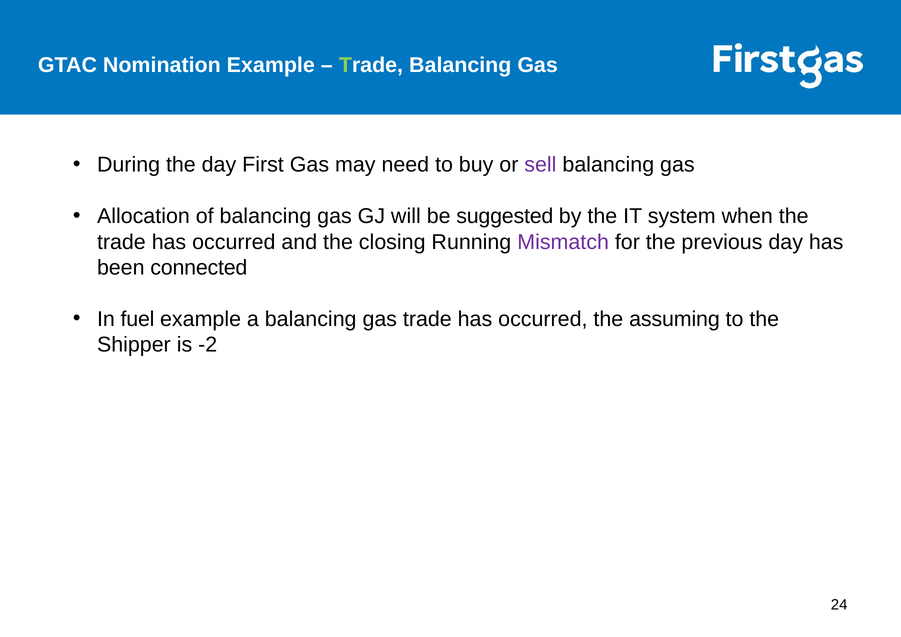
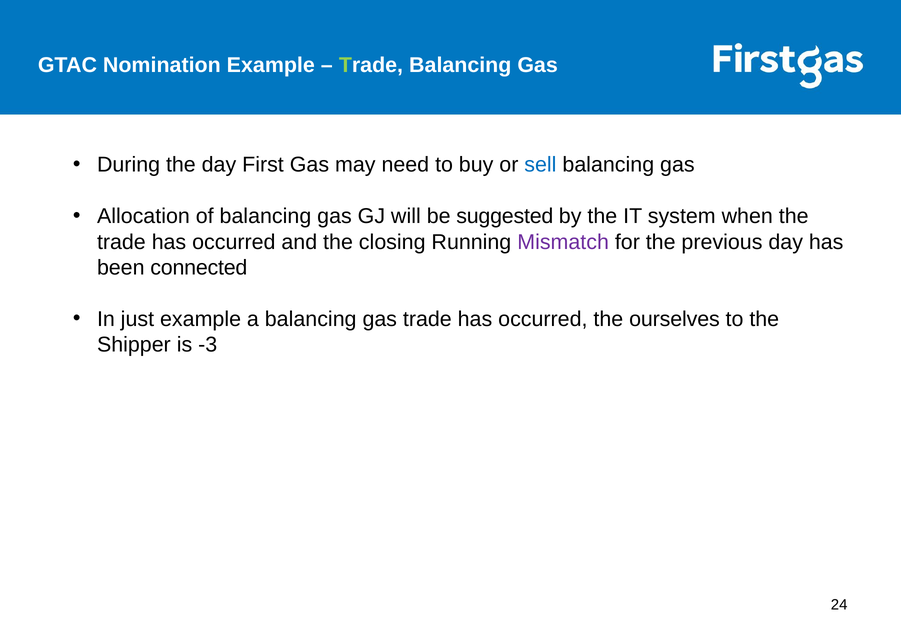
sell colour: purple -> blue
fuel: fuel -> just
assuming: assuming -> ourselves
-2: -2 -> -3
